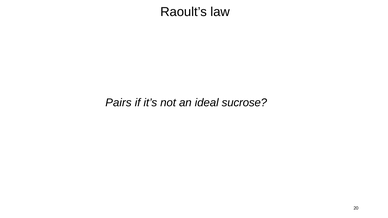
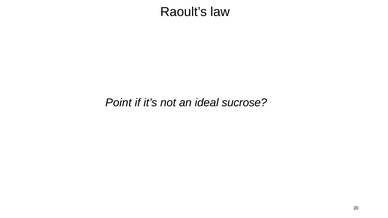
Pairs: Pairs -> Point
